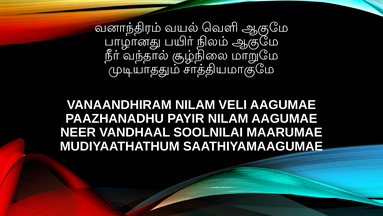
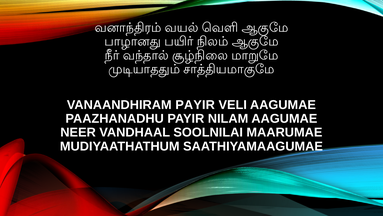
VANAANDHIRAM NILAM: NILAM -> PAYIR
